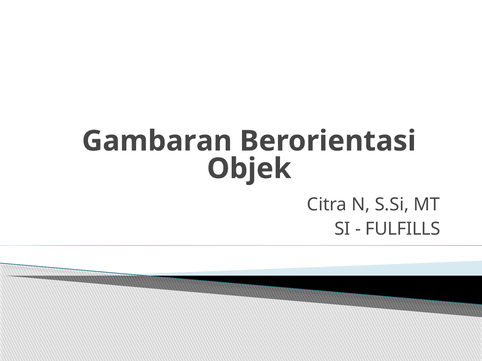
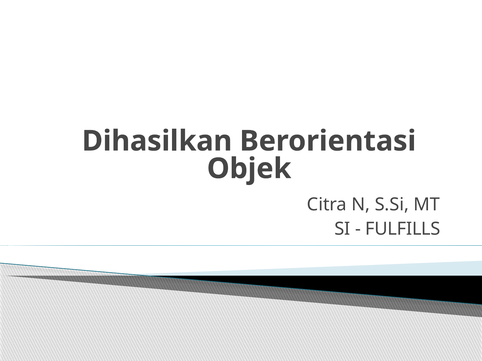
Gambaran: Gambaran -> Dihasilkan
